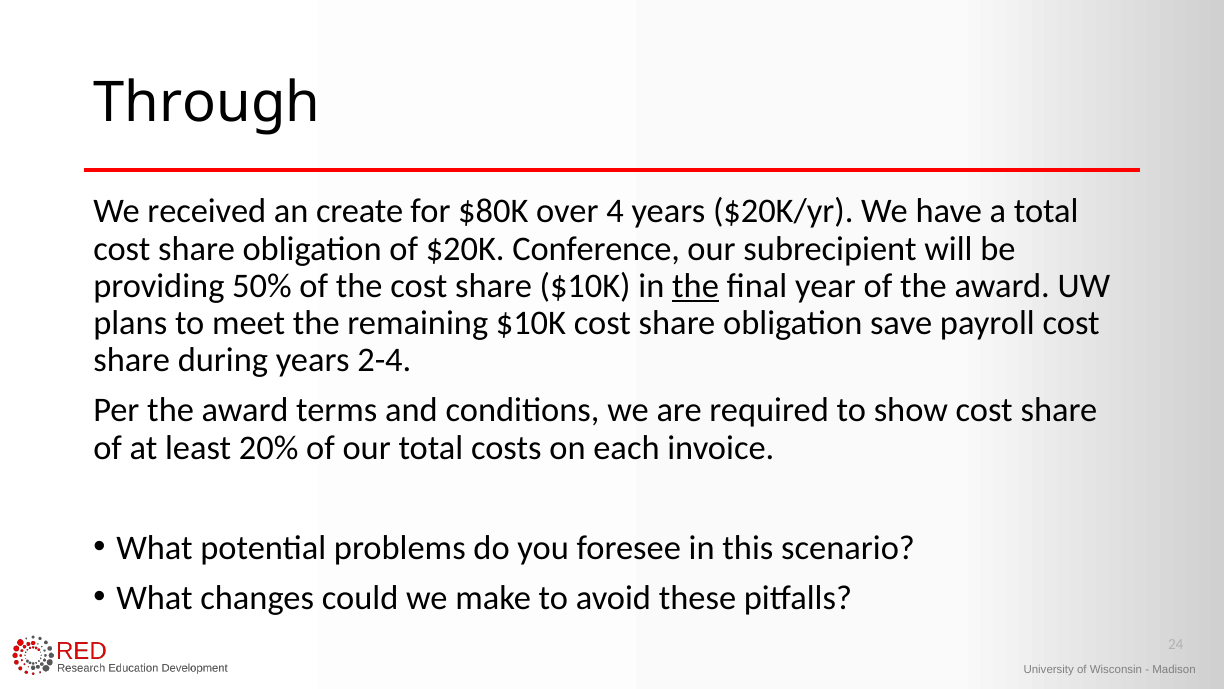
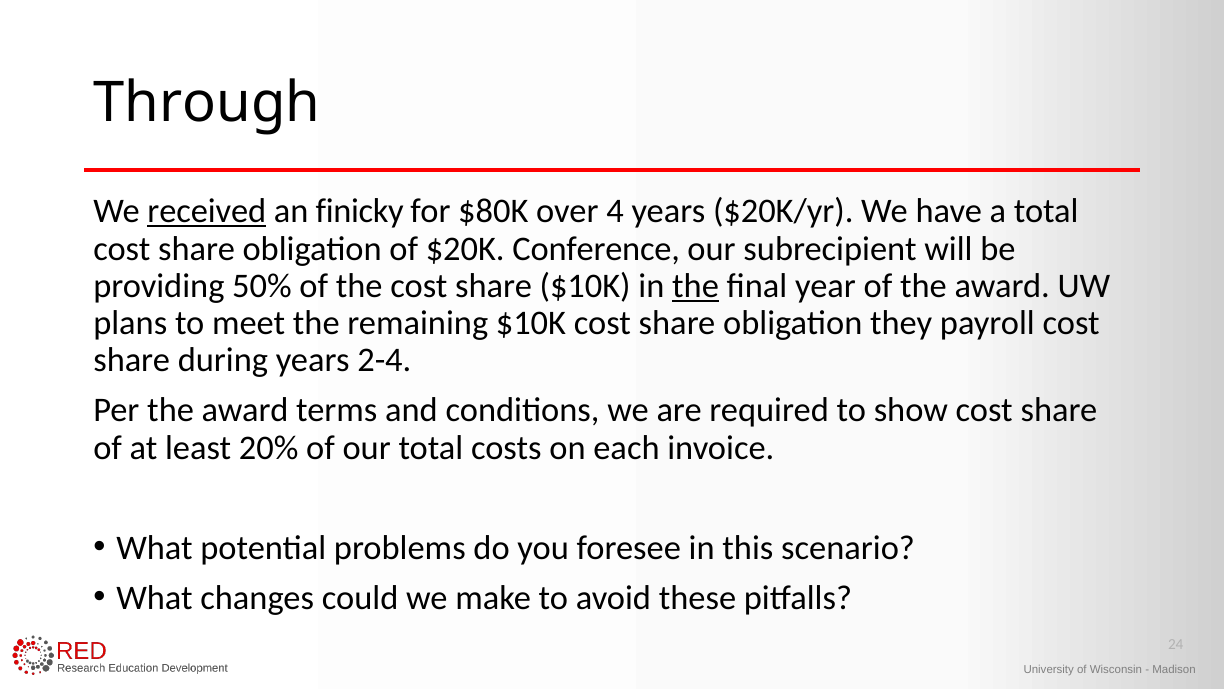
received underline: none -> present
create: create -> finicky
save: save -> they
